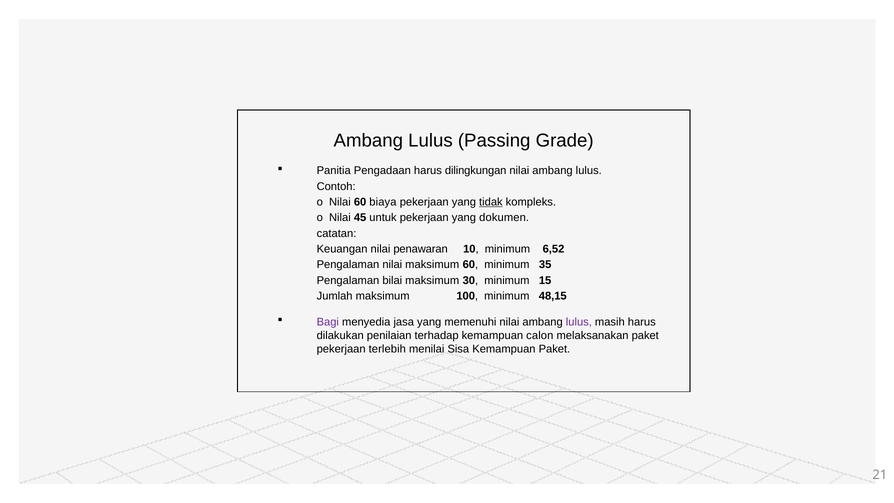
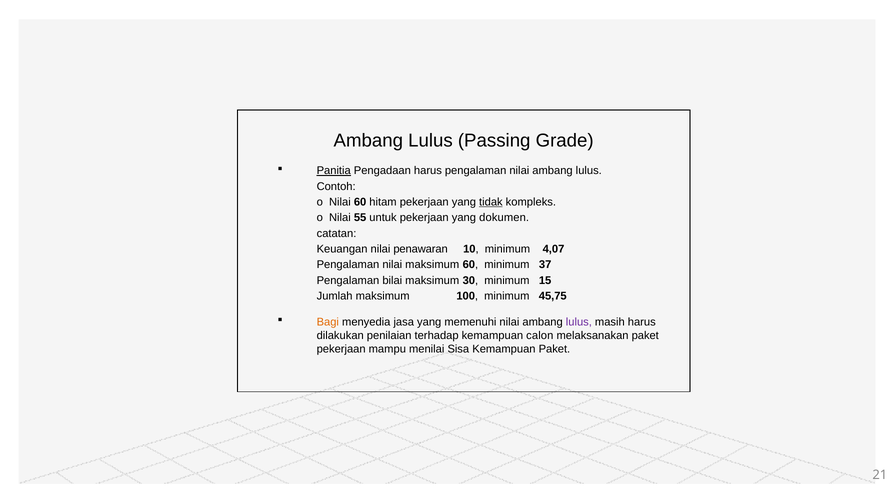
Panitia underline: none -> present
harus dilingkungan: dilingkungan -> pengalaman
biaya: biaya -> hitam
45: 45 -> 55
6,52: 6,52 -> 4,07
35: 35 -> 37
48,15: 48,15 -> 45,75
Bagi colour: purple -> orange
terlebih: terlebih -> mampu
